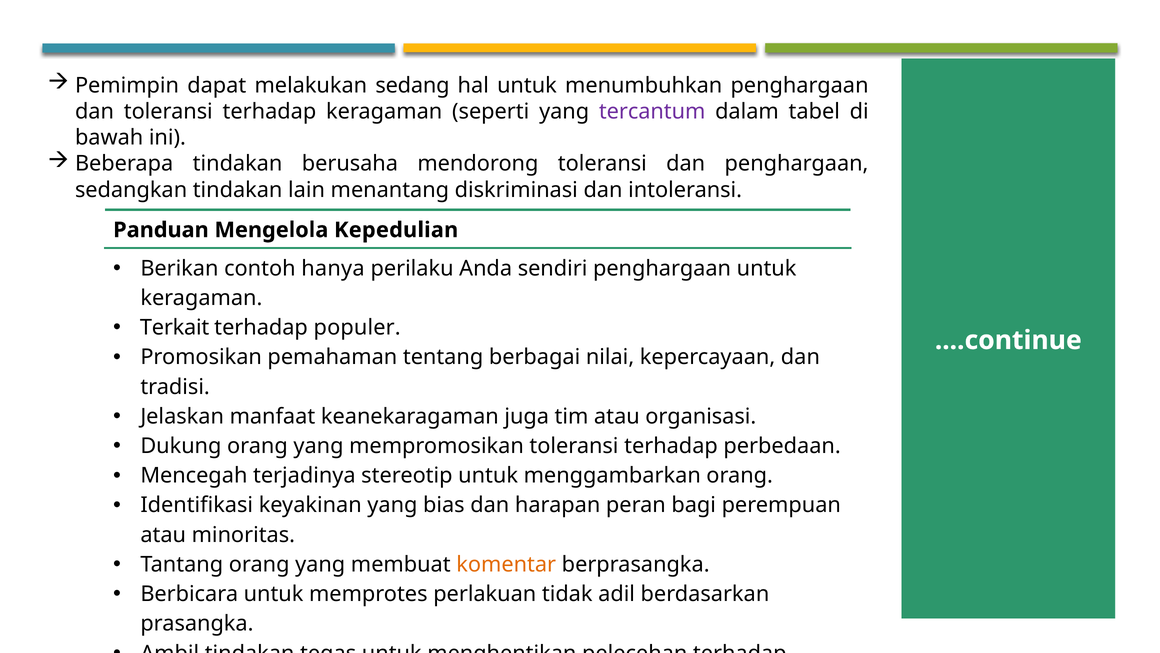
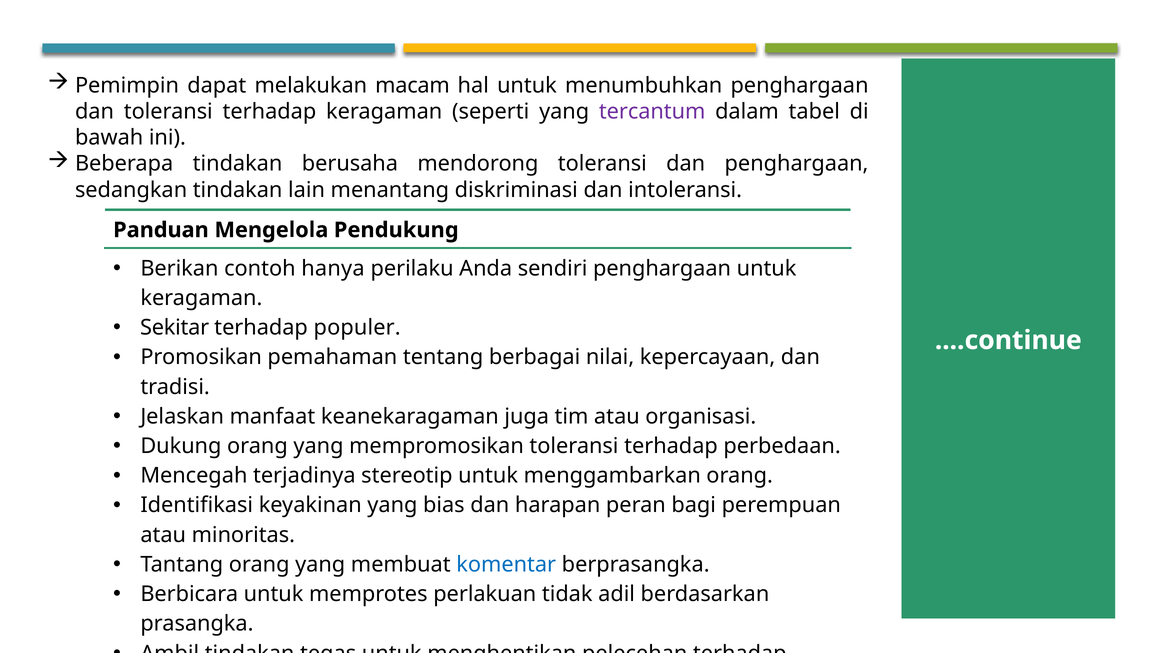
sedang: sedang -> macam
Kepedulian: Kepedulian -> Pendukung
Terkait: Terkait -> Sekitar
komentar colour: orange -> blue
